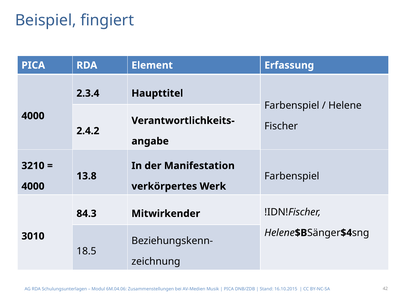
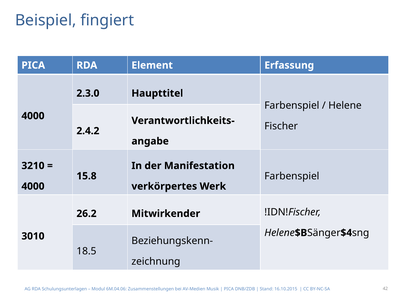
2.3.4: 2.3.4 -> 2.3.0
13.8: 13.8 -> 15.8
84.3: 84.3 -> 26.2
